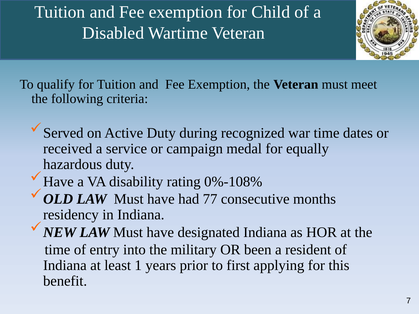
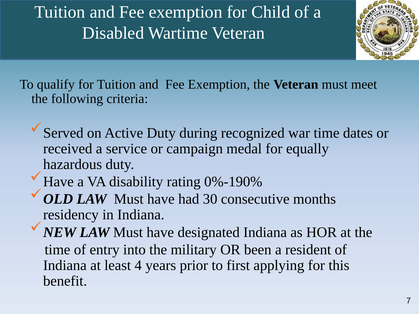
0%-108%: 0%-108% -> 0%-190%
77: 77 -> 30
1: 1 -> 4
